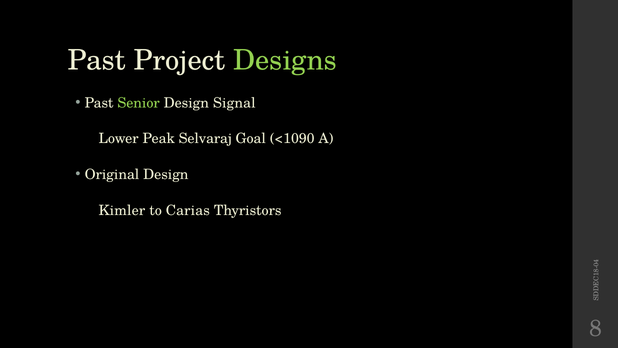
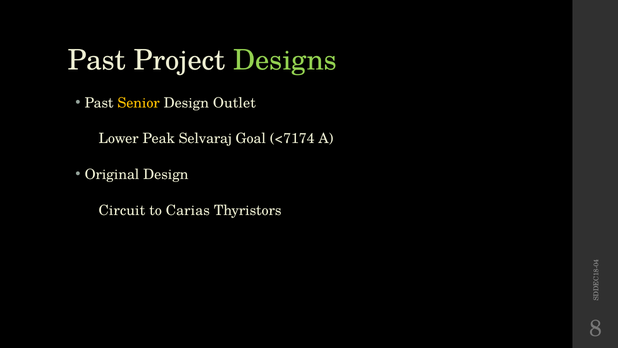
Senior colour: light green -> yellow
Signal: Signal -> Outlet
<1090: <1090 -> <7174
Kimler: Kimler -> Circuit
